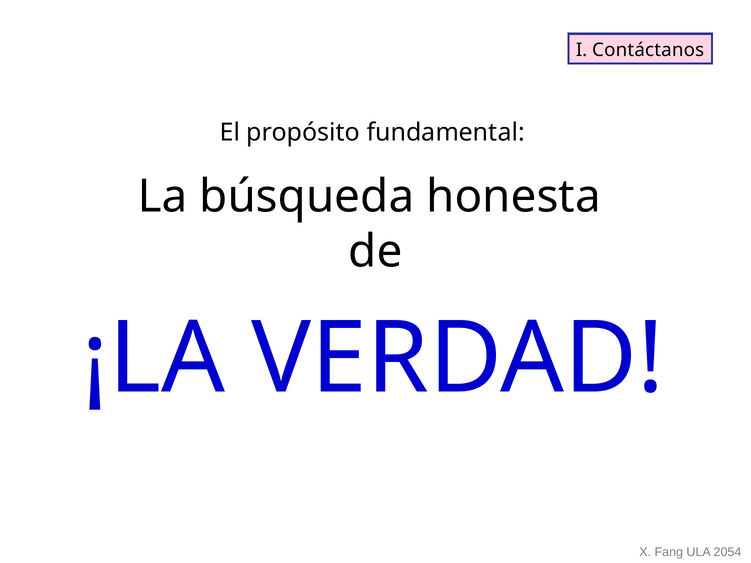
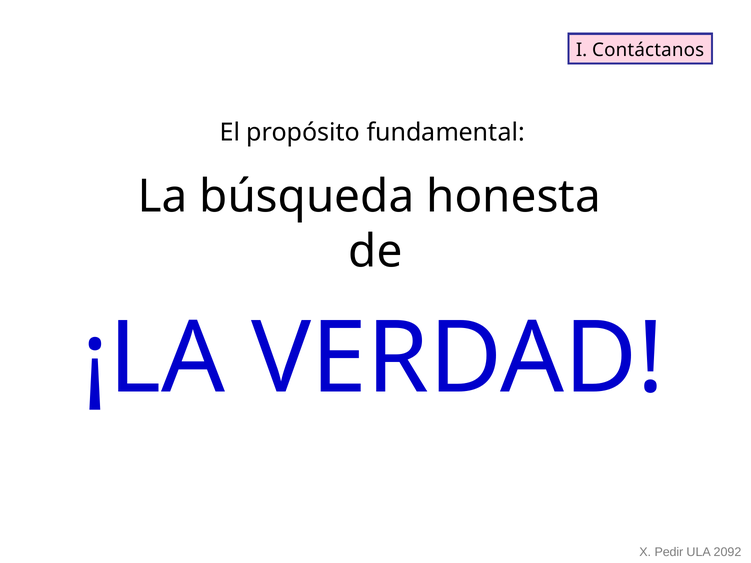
Fang: Fang -> Pedir
2054: 2054 -> 2092
